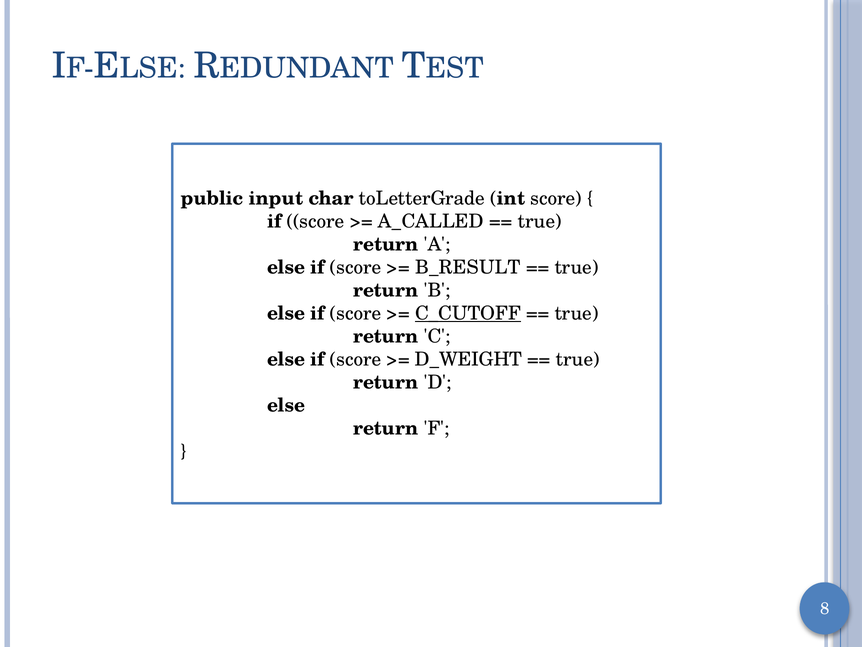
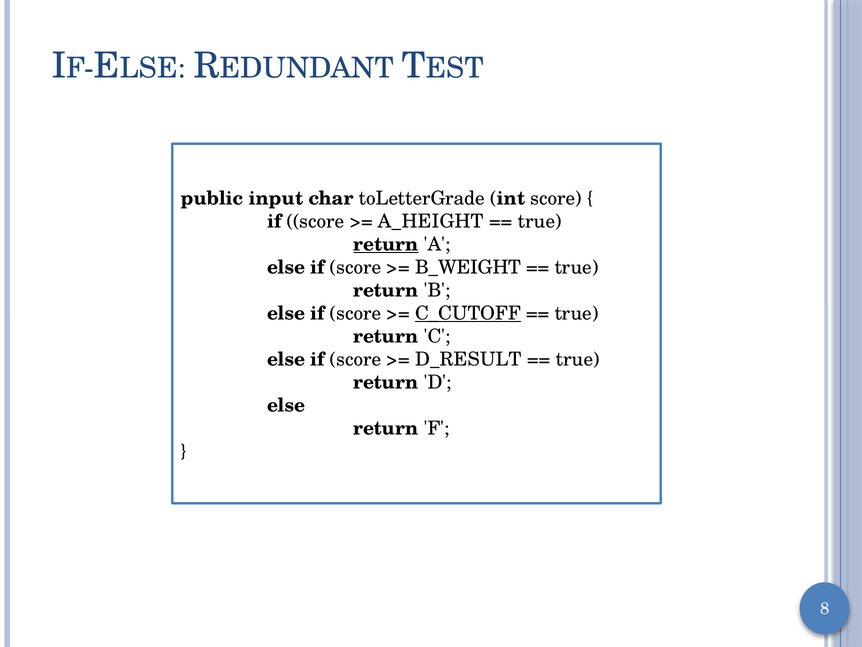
A_CALLED: A_CALLED -> A_HEIGHT
return at (386, 244) underline: none -> present
B_RESULT: B_RESULT -> B_WEIGHT
D_WEIGHT: D_WEIGHT -> D_RESULT
